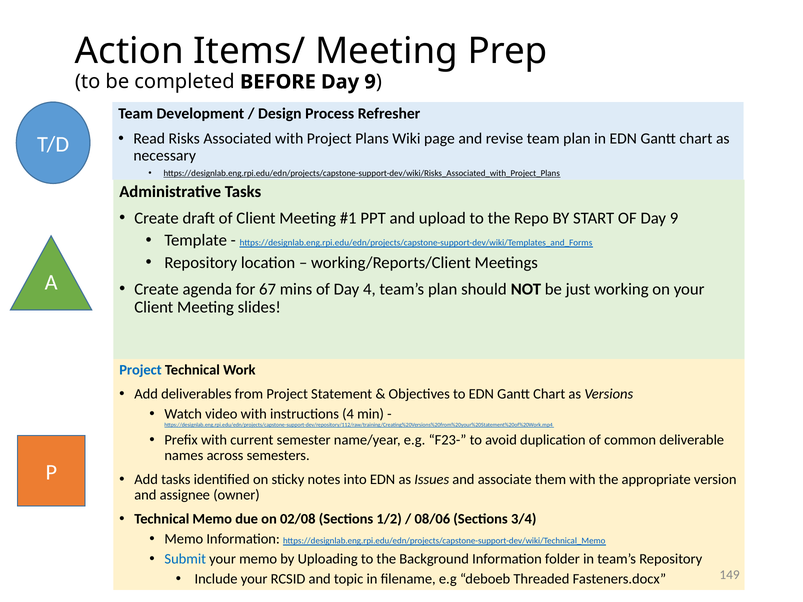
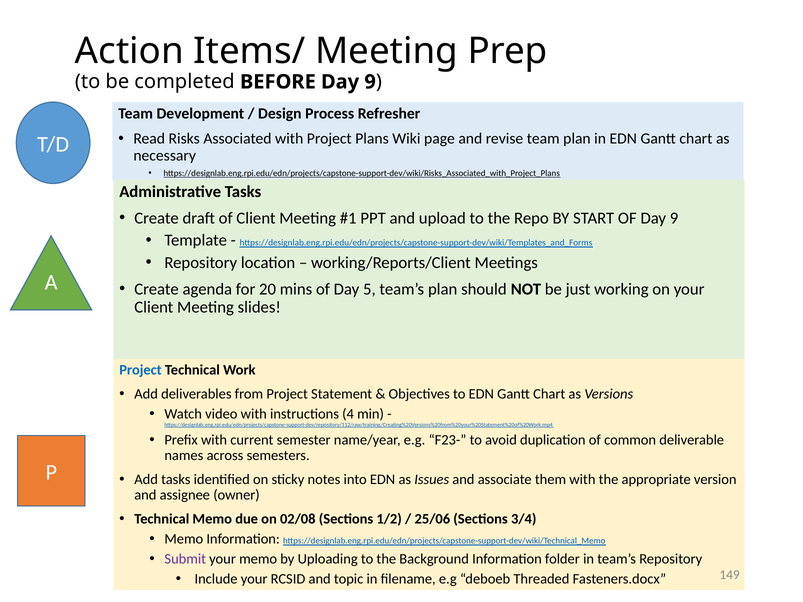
67: 67 -> 20
Day 4: 4 -> 5
08/06: 08/06 -> 25/06
Submit colour: blue -> purple
